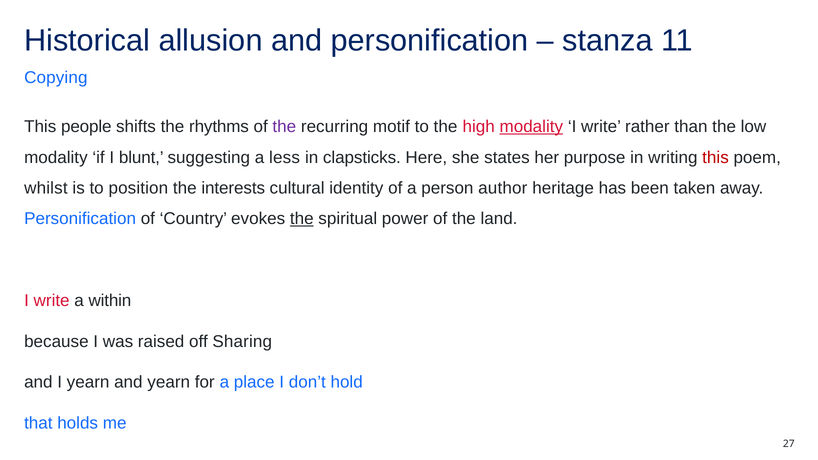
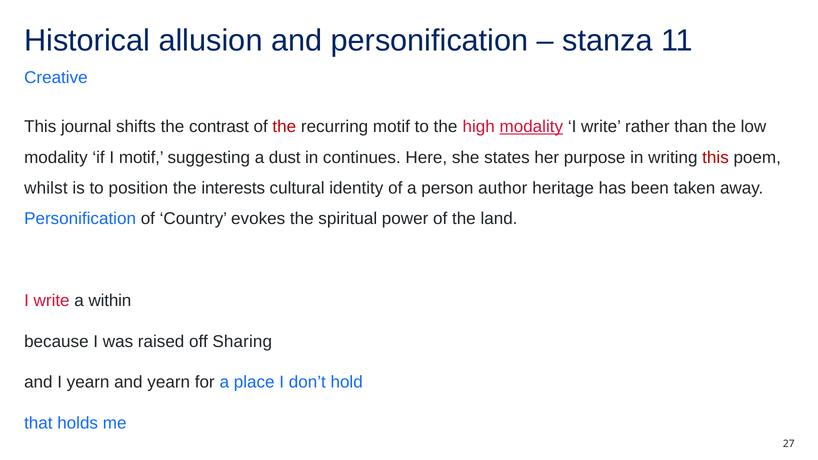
Copying: Copying -> Creative
people: people -> journal
rhythms: rhythms -> contrast
the at (284, 127) colour: purple -> red
I blunt: blunt -> motif
less: less -> dust
clapsticks: clapsticks -> continues
the at (302, 219) underline: present -> none
